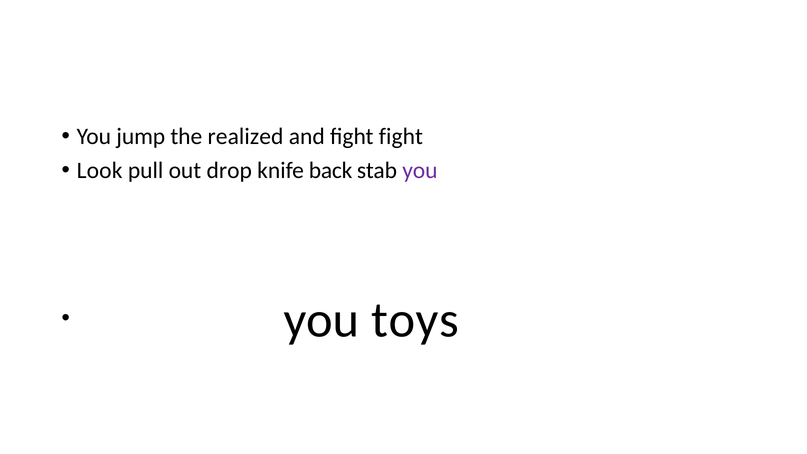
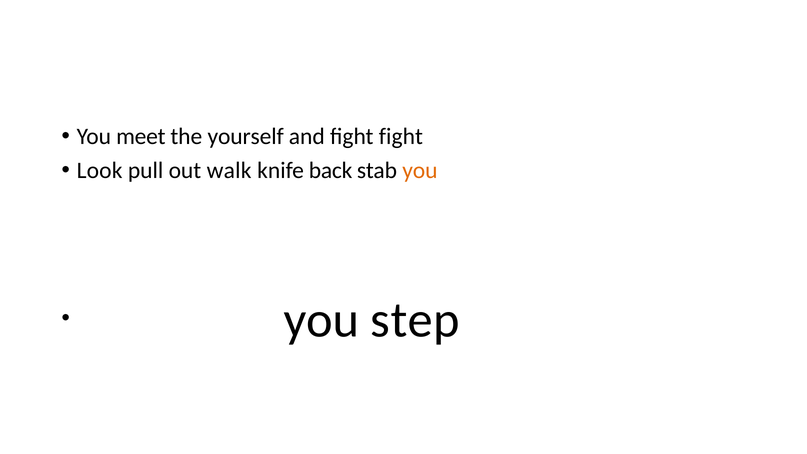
jump: jump -> meet
realized: realized -> yourself
drop: drop -> walk
you at (420, 170) colour: purple -> orange
toys: toys -> step
